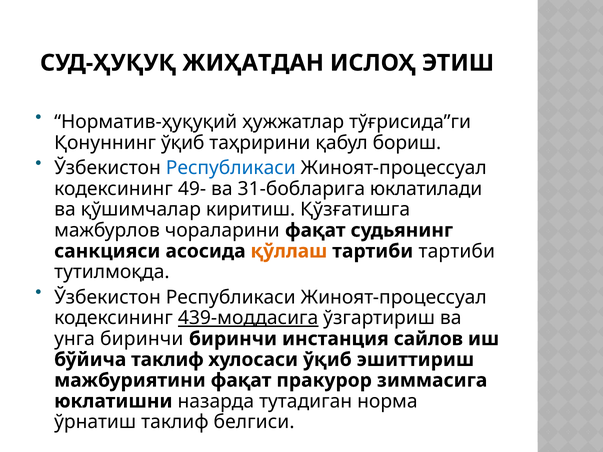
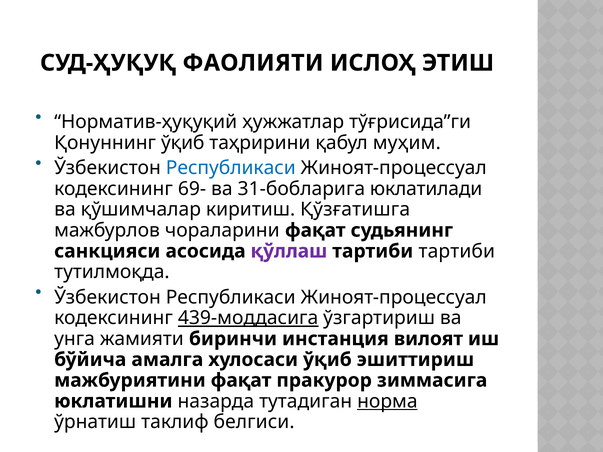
ЖИҲАТДАН: ЖИҲАТДАН -> ФАОЛИЯТИ
бориш: бориш -> муҳим
49-: 49- -> 69-
қўллаш colour: orange -> purple
унга биринчи: биринчи -> жамияти
сайлов: сайлов -> вилоят
бўйича таклиф: таклиф -> амалга
норма underline: none -> present
